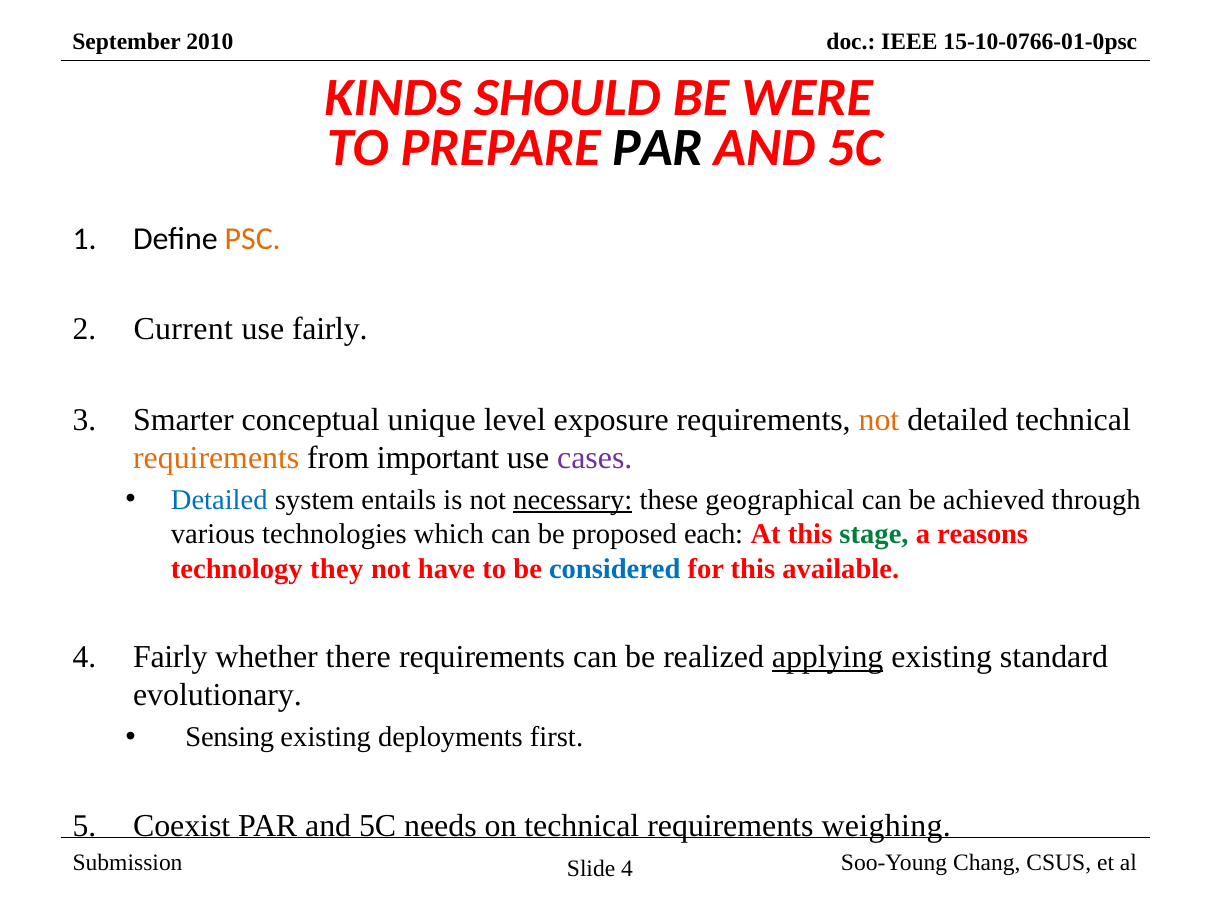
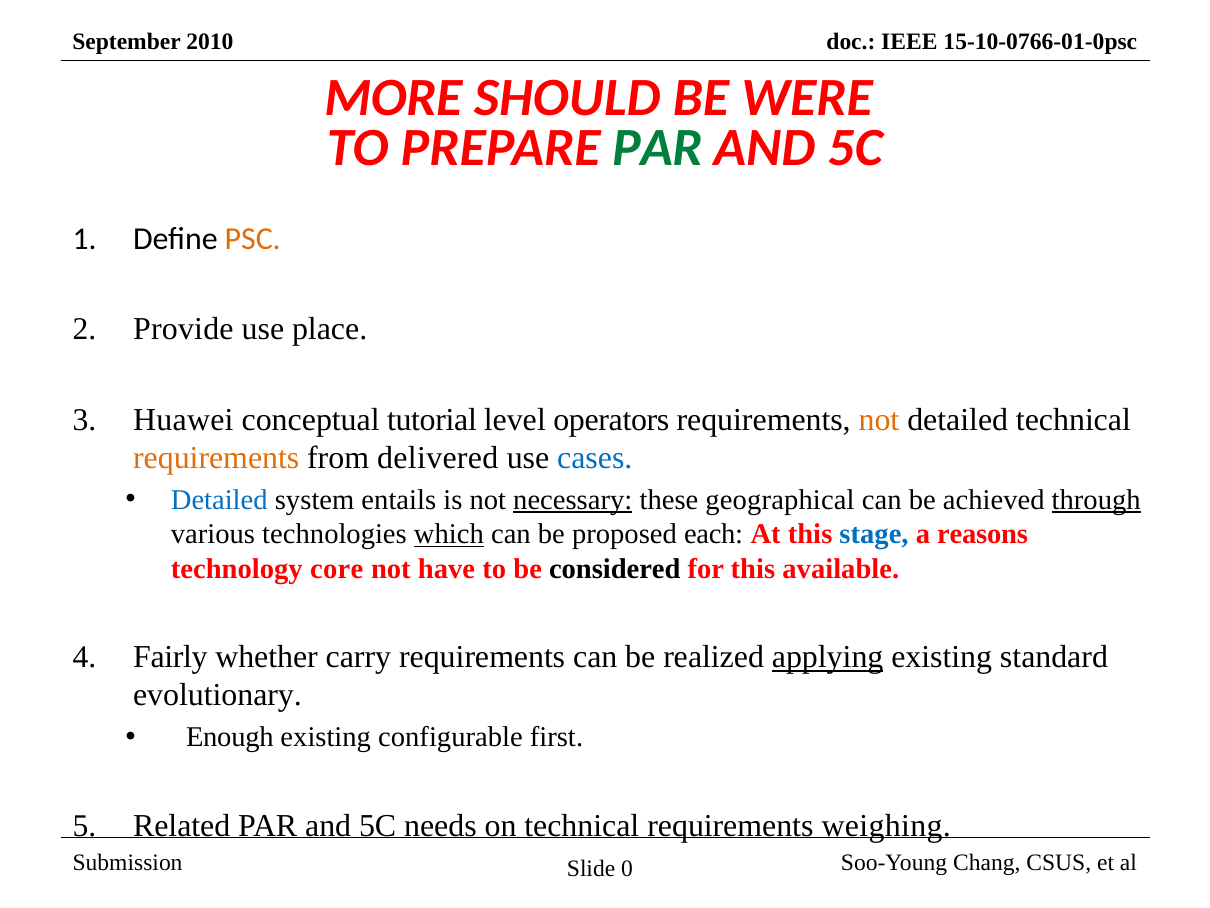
KINDS: KINDS -> MORE
PAR at (657, 148) colour: black -> green
Current: Current -> Provide
use fairly: fairly -> place
Smarter: Smarter -> Huawei
unique: unique -> tutorial
exposure: exposure -> operators
important: important -> delivered
cases colour: purple -> blue
through underline: none -> present
which underline: none -> present
stage colour: green -> blue
they: they -> core
considered colour: blue -> black
there: there -> carry
Sensing: Sensing -> Enough
deployments: deployments -> configurable
Coexist: Coexist -> Related
Slide 4: 4 -> 0
